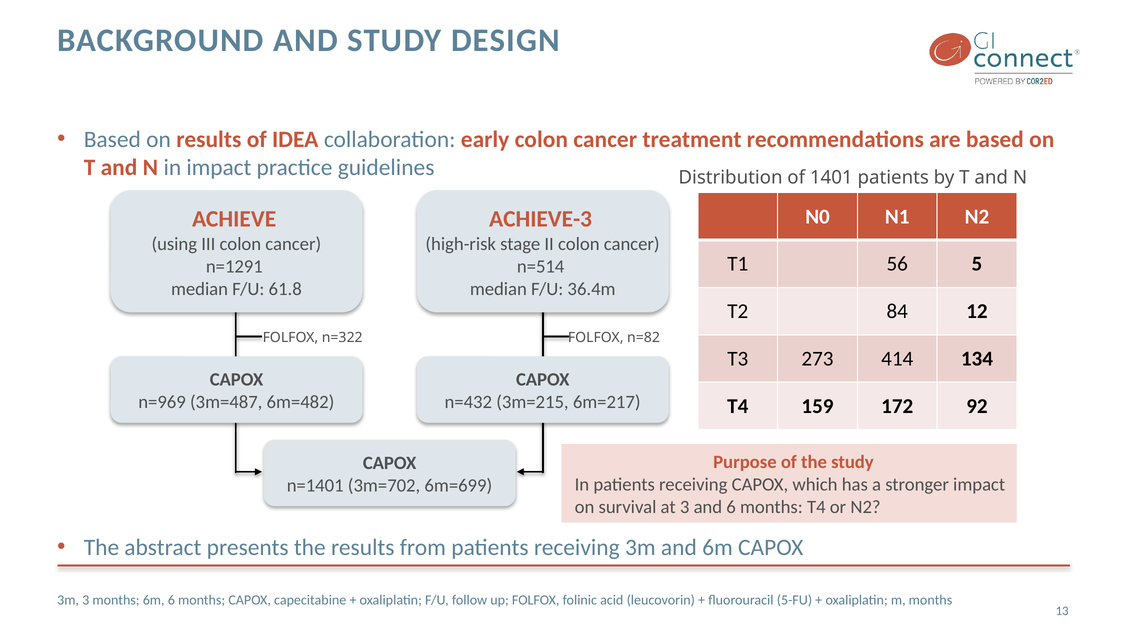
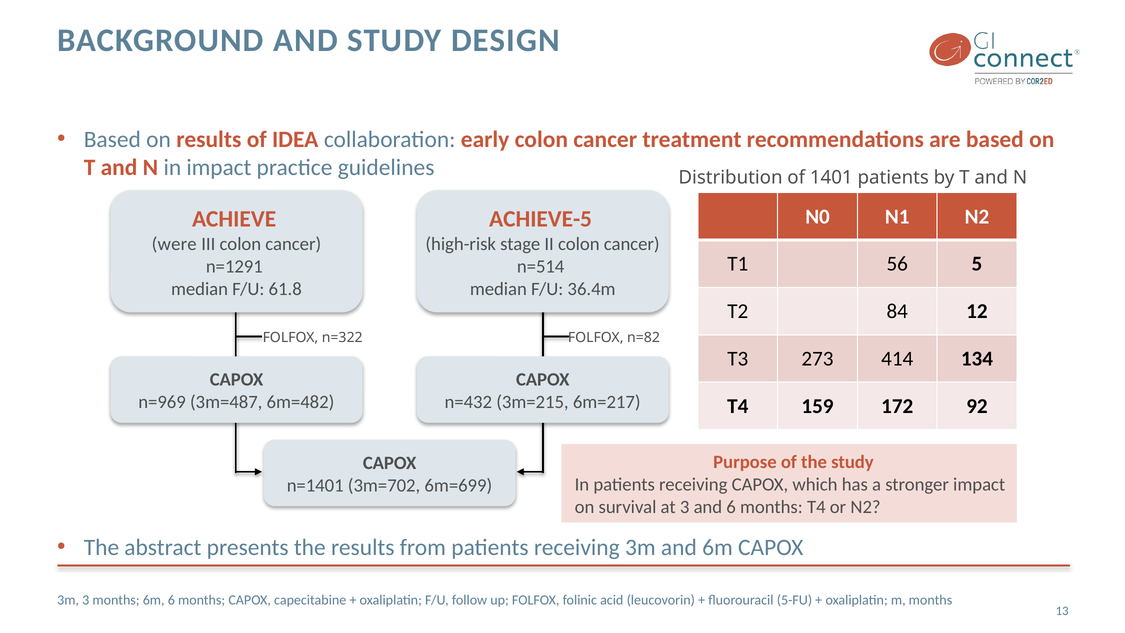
ACHIEVE-3: ACHIEVE-3 -> ACHIEVE-5
using: using -> were
